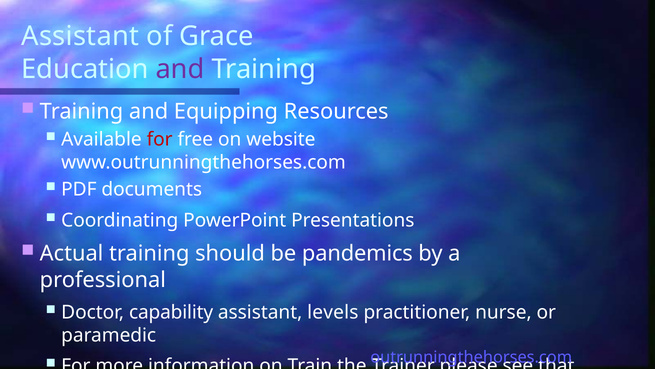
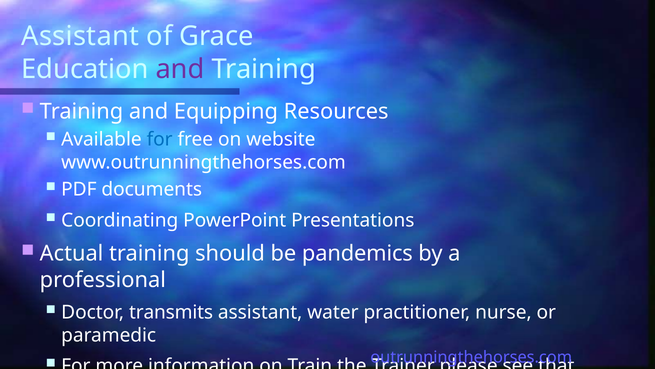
for at (160, 139) colour: red -> blue
capability: capability -> transmits
levels: levels -> water
